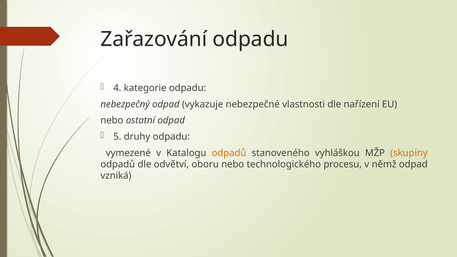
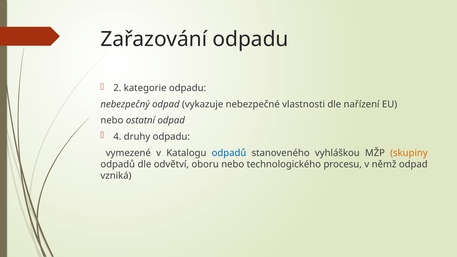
4: 4 -> 2
5: 5 -> 4
odpadů at (229, 153) colour: orange -> blue
